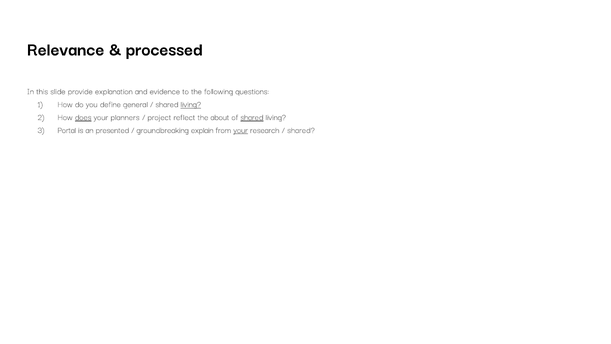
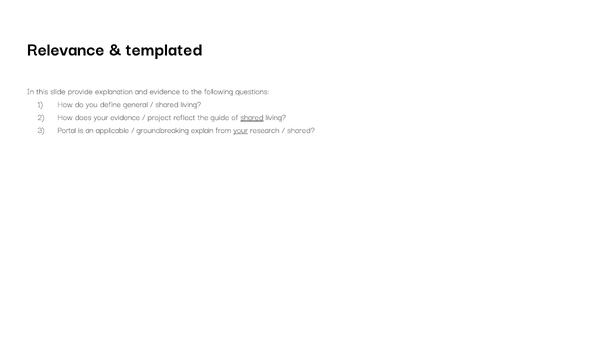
processed: processed -> templated
living at (191, 104) underline: present -> none
does underline: present -> none
your planners: planners -> evidence
about: about -> guide
presented: presented -> applicable
